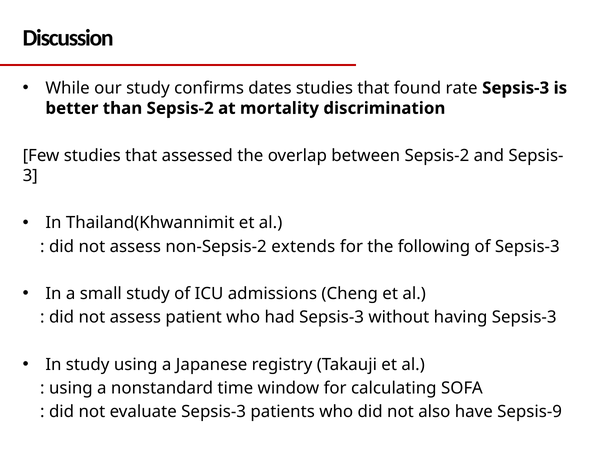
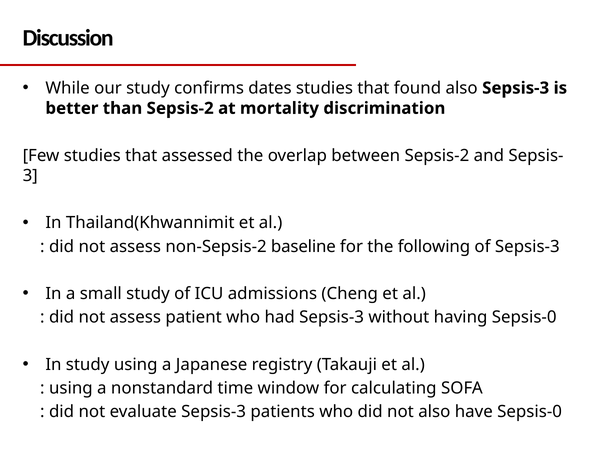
found rate: rate -> also
extends: extends -> baseline
having Sepsis-3: Sepsis-3 -> Sepsis-0
have Sepsis-9: Sepsis-9 -> Sepsis-0
